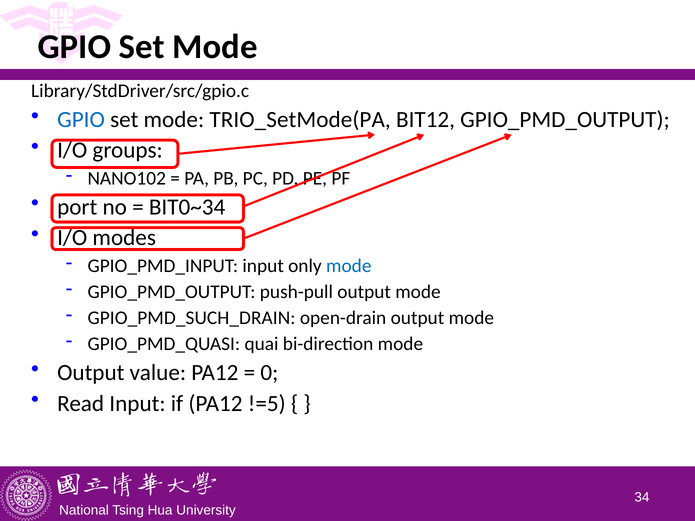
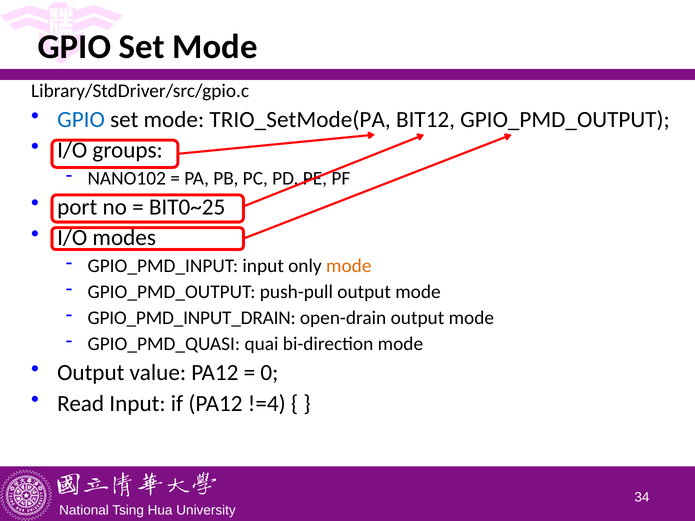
BIT0~34: BIT0~34 -> BIT0~25
mode at (349, 266) colour: blue -> orange
GPIO_PMD_SUCH_DRAIN: GPIO_PMD_SUCH_DRAIN -> GPIO_PMD_INPUT_DRAIN
!=5: !=5 -> !=4
